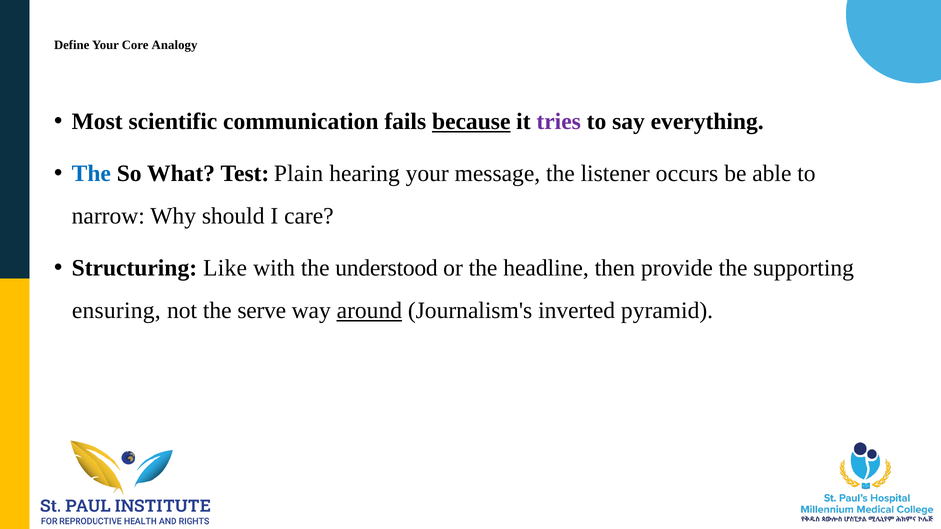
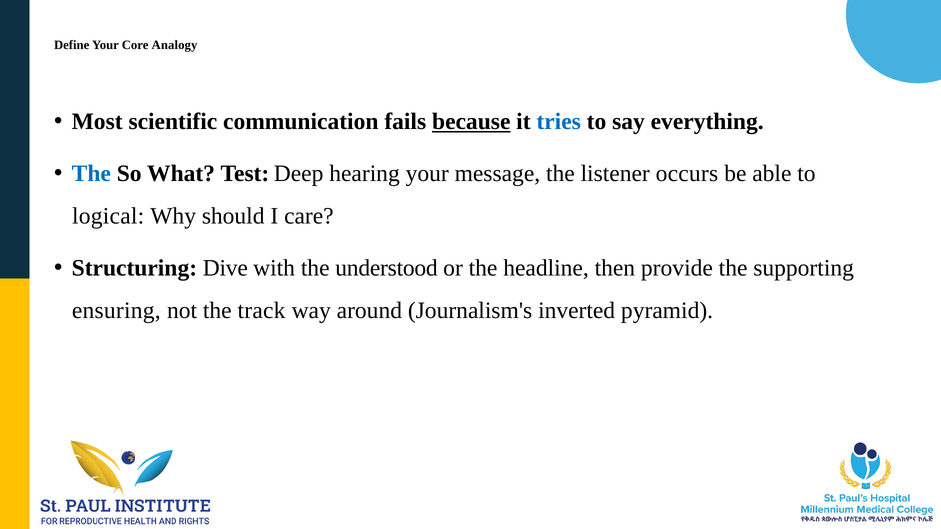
tries colour: purple -> blue
Plain: Plain -> Deep
narrow: narrow -> logical
Like: Like -> Dive
serve: serve -> track
around underline: present -> none
